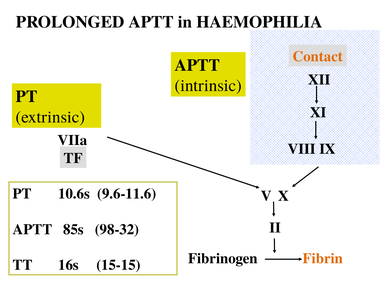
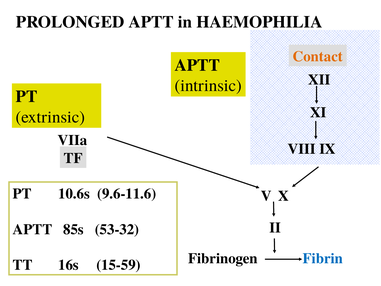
98-32: 98-32 -> 53-32
Fibrin colour: orange -> blue
15-15: 15-15 -> 15-59
